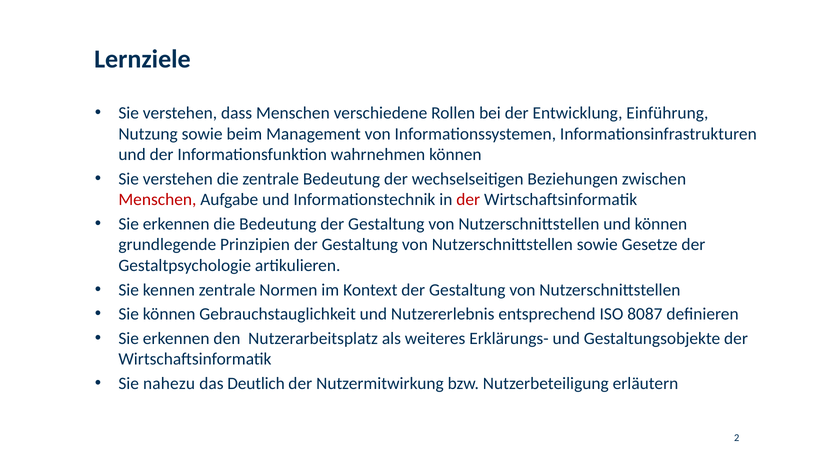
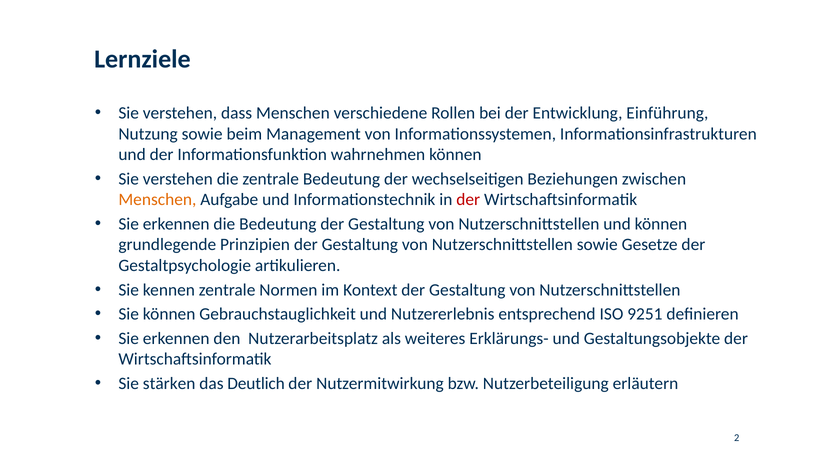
Menschen at (157, 200) colour: red -> orange
8087: 8087 -> 9251
nahezu: nahezu -> stärken
